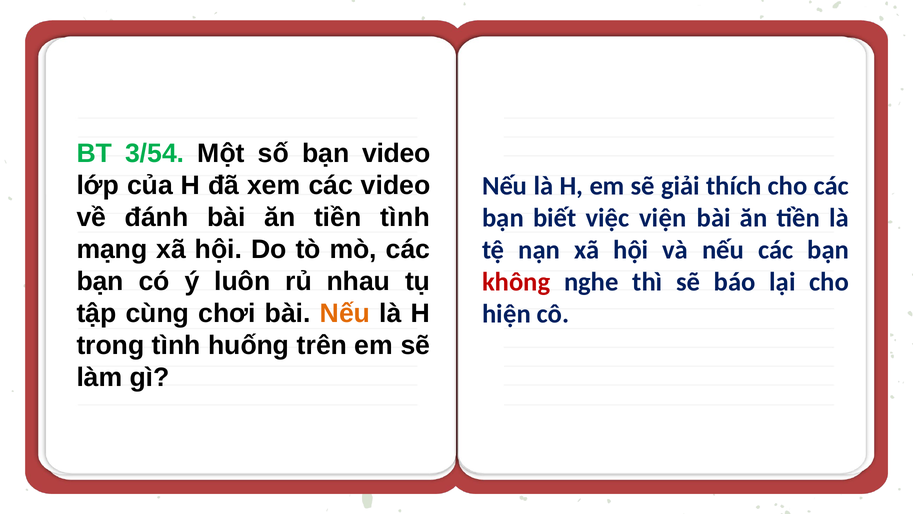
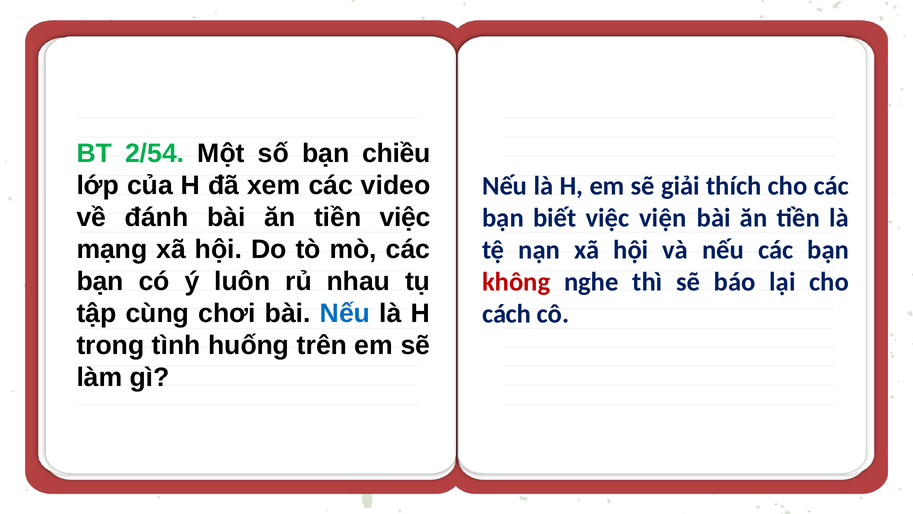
3/54: 3/54 -> 2/54
bạn video: video -> chiều
tiền tình: tình -> việc
Nếu at (345, 313) colour: orange -> blue
hiện: hiện -> cách
